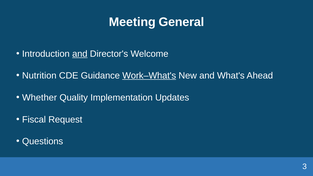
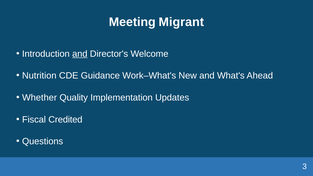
General: General -> Migrant
Work–What's underline: present -> none
Request: Request -> Credited
